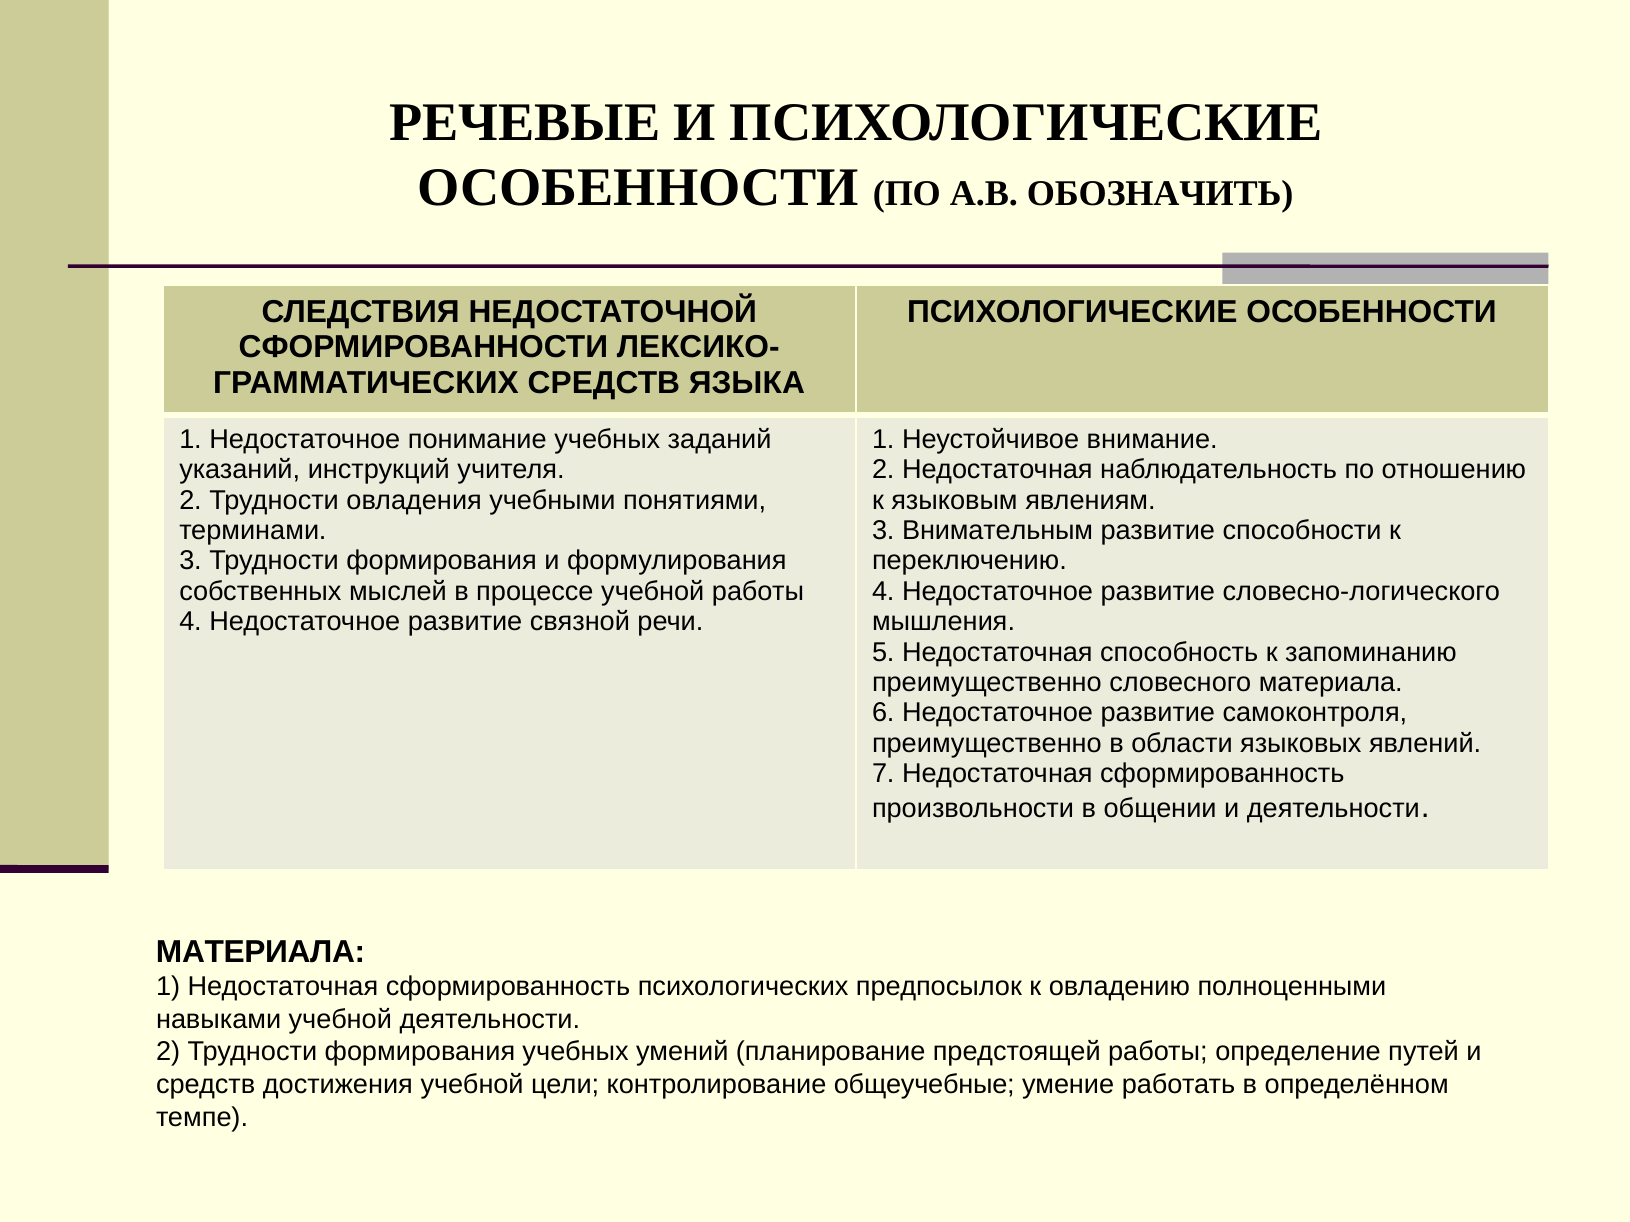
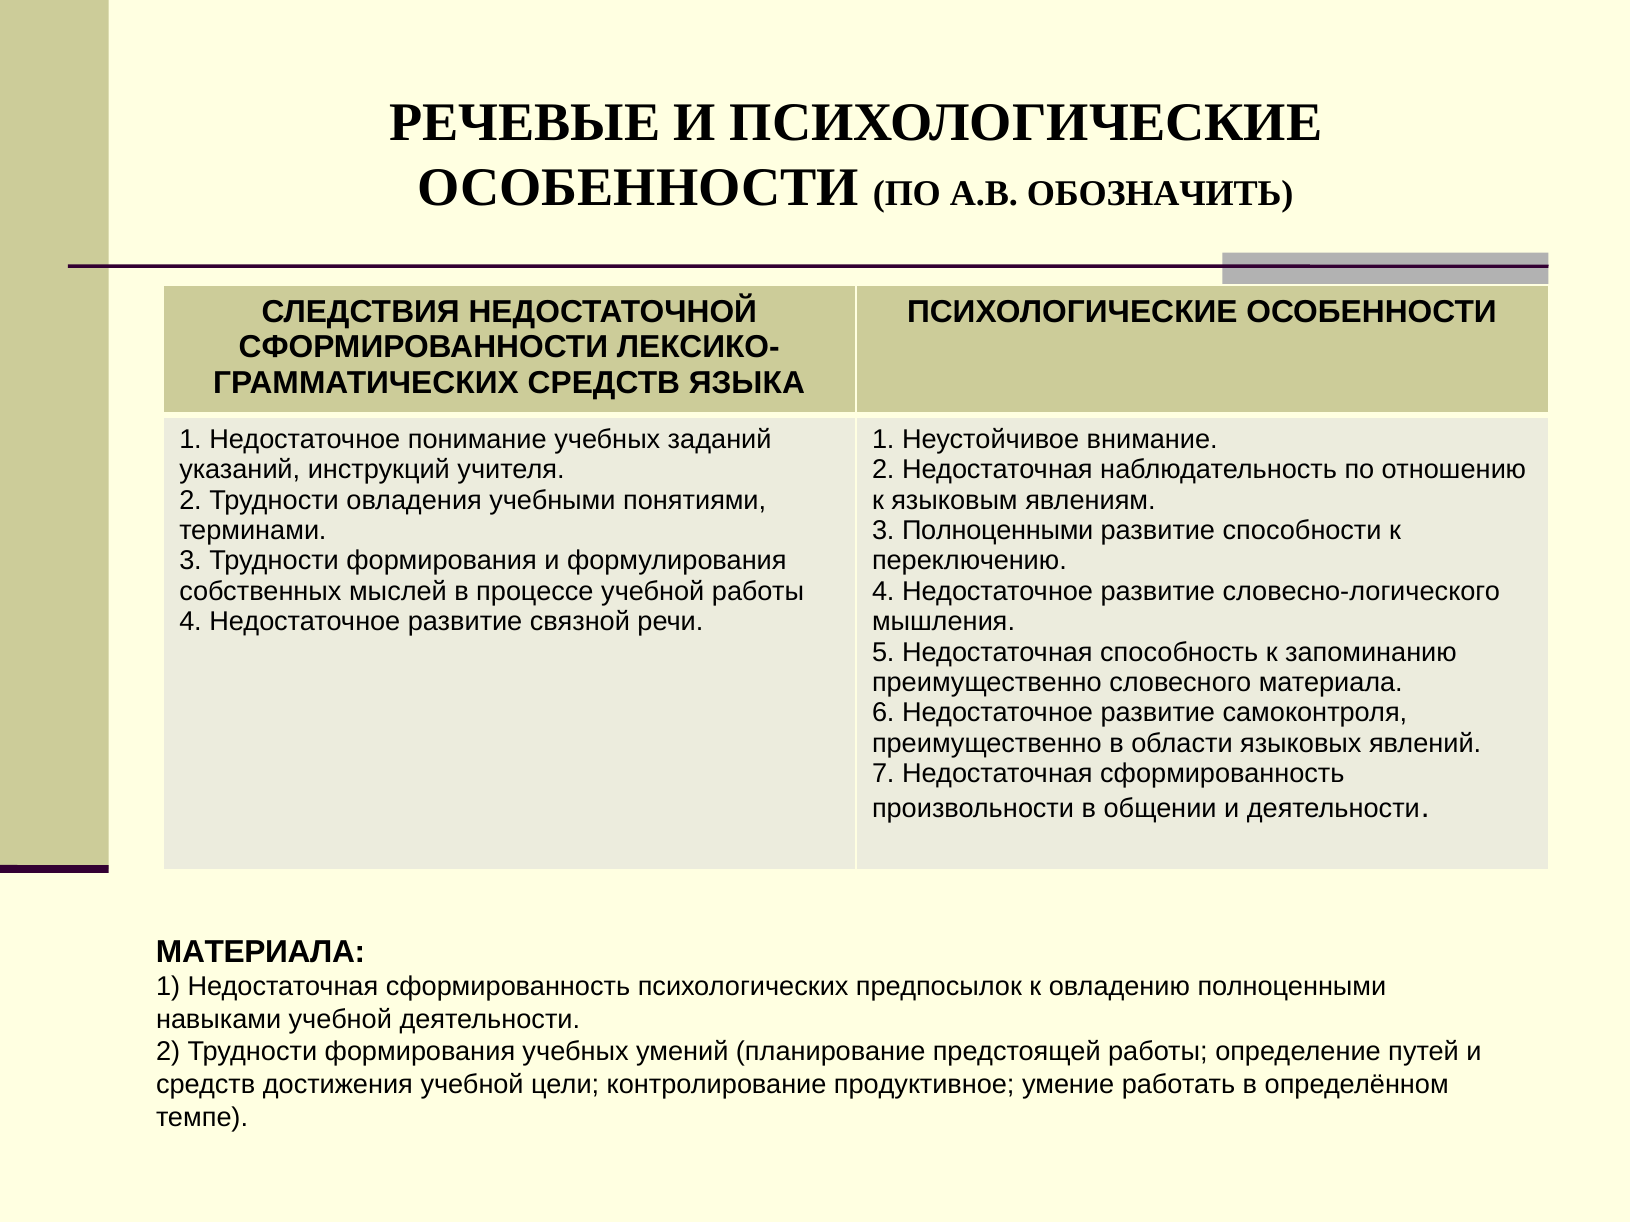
3 Внимательным: Внимательным -> Полноценными
общеучебные: общеучебные -> продуктивное
